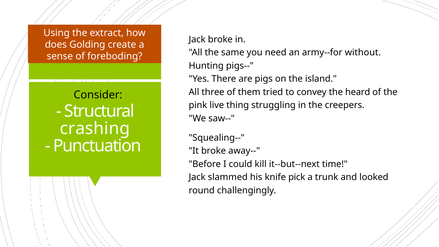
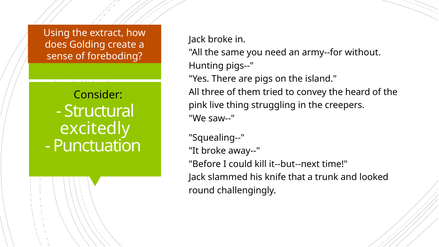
crashing: crashing -> excitedly
pick: pick -> that
